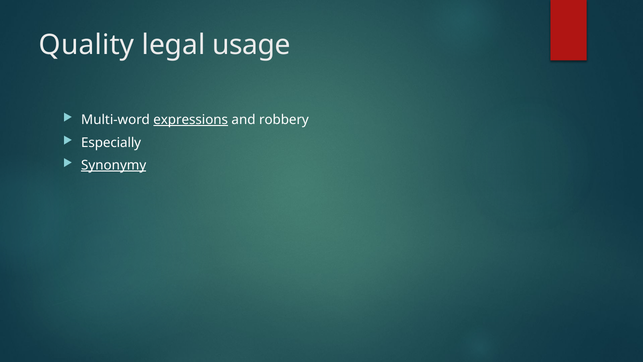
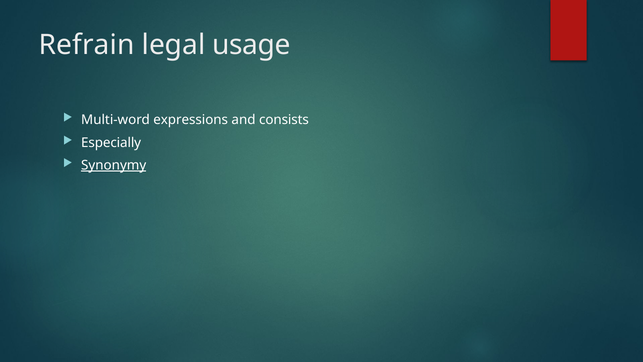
Quality: Quality -> Refrain
expressions underline: present -> none
robbery: robbery -> consists
